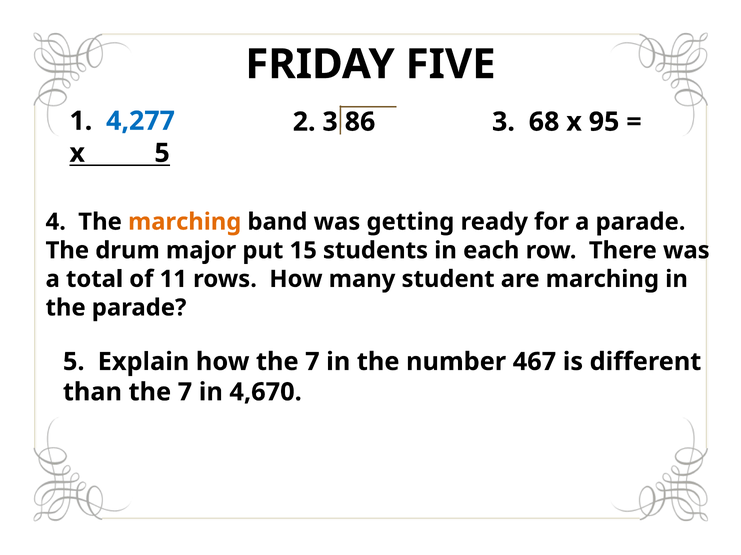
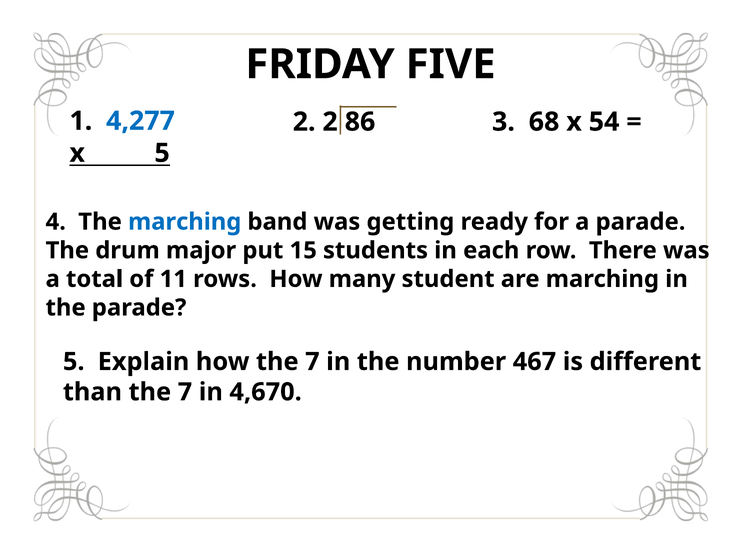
2 3: 3 -> 2
95: 95 -> 54
marching at (185, 222) colour: orange -> blue
